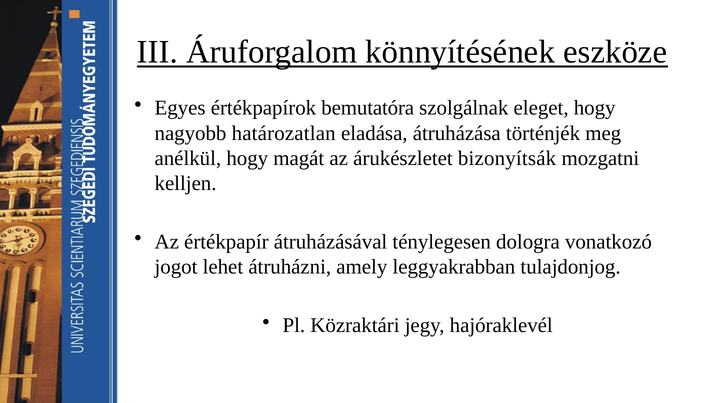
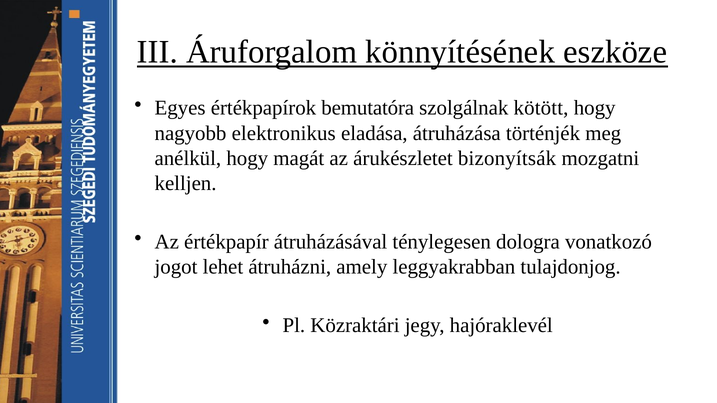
eleget: eleget -> kötött
határozatlan: határozatlan -> elektronikus
